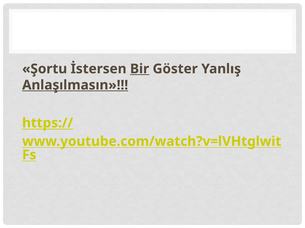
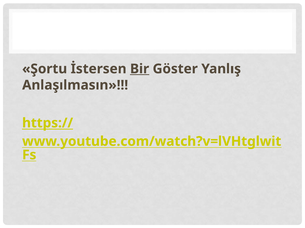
Anlaşılmasın underline: present -> none
